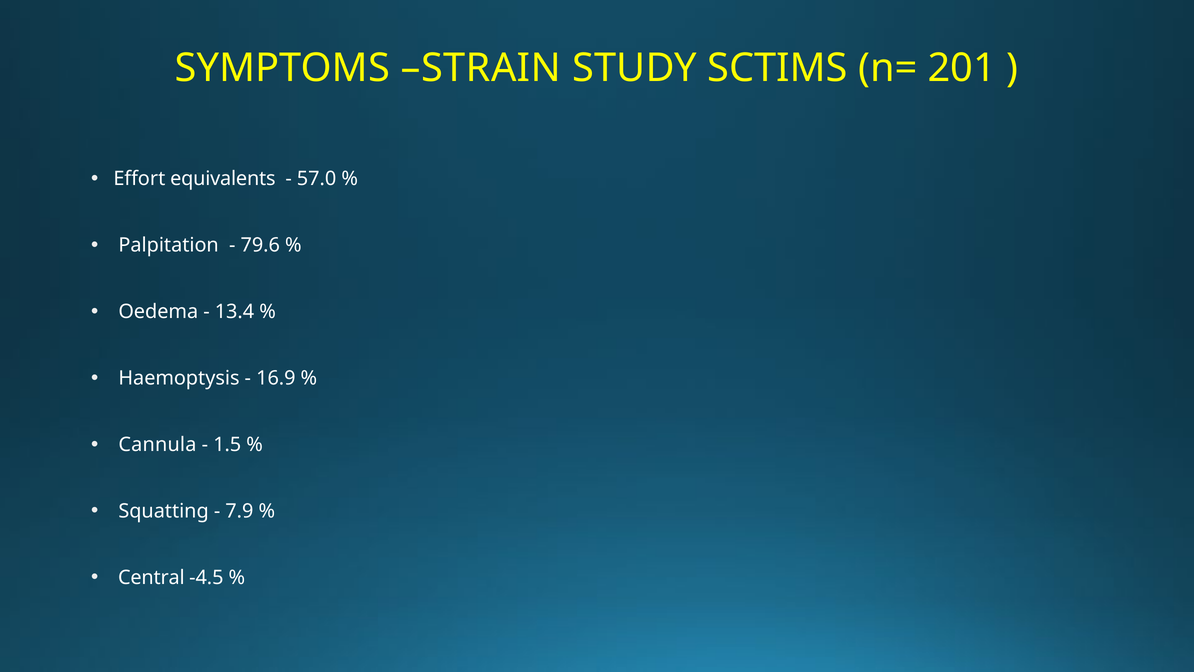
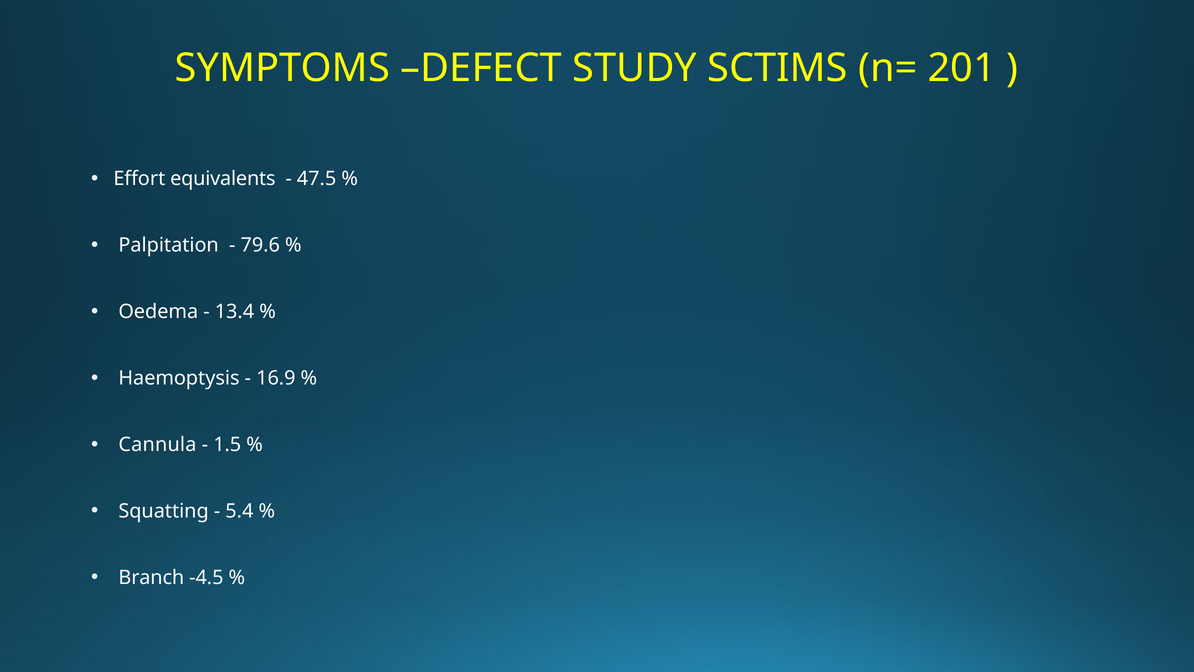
STRAIN: STRAIN -> DEFECT
57.0: 57.0 -> 47.5
7.9: 7.9 -> 5.4
Central: Central -> Branch
